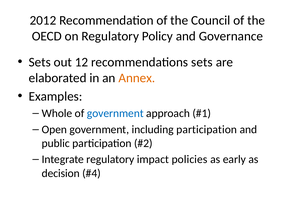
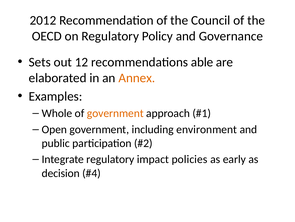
recommendations sets: sets -> able
government at (115, 113) colour: blue -> orange
including participation: participation -> environment
